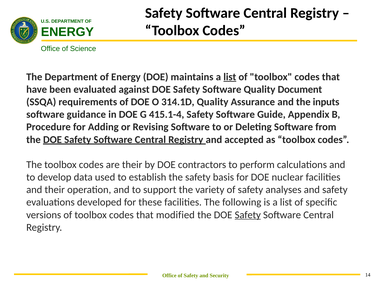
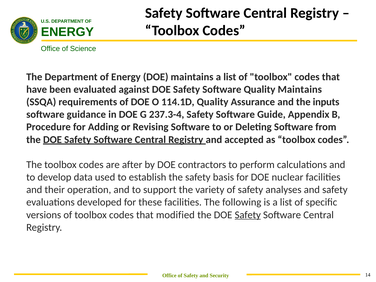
list at (230, 77) underline: present -> none
Quality Document: Document -> Maintains
314.1D: 314.1D -> 114.1D
415.1-4: 415.1-4 -> 237.3-4
are their: their -> after
